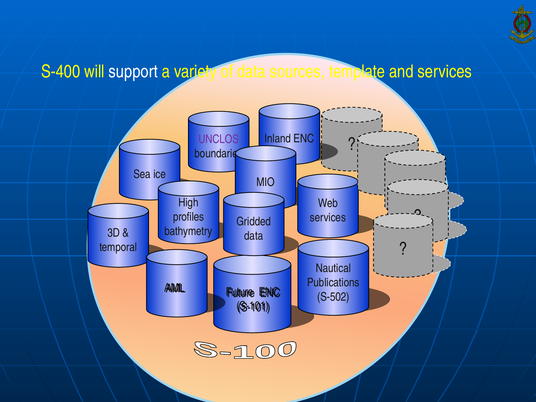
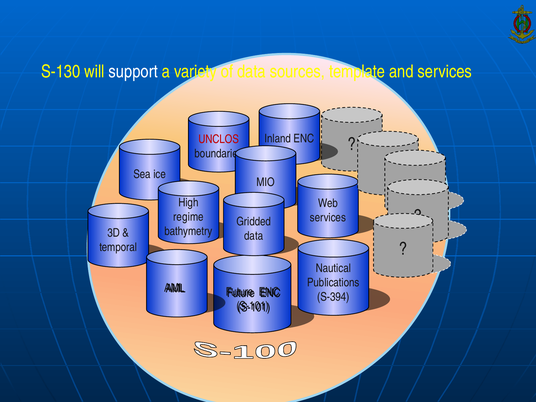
S-400: S-400 -> S-130
UNCLOS colour: purple -> red
profiles: profiles -> regime
S-502: S-502 -> S-394
